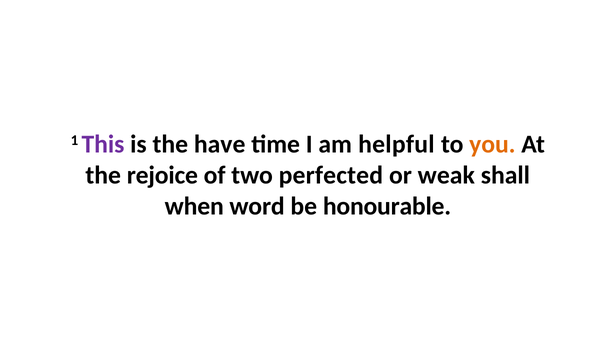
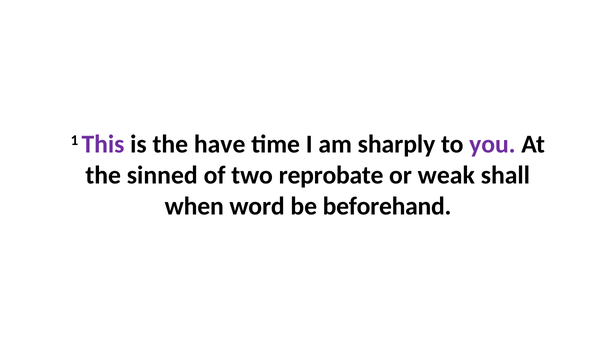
helpful: helpful -> sharply
you colour: orange -> purple
rejoice: rejoice -> sinned
perfected: perfected -> reprobate
honourable: honourable -> beforehand
